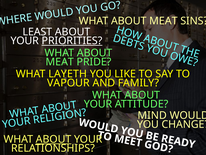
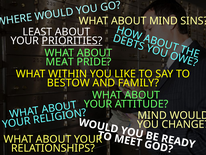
MEAT at (163, 21): MEAT -> MIND
LAYETH: LAYETH -> WITHIN
VAPOUR: VAPOUR -> BESTOW
ABOUT at (54, 139) underline: present -> none
